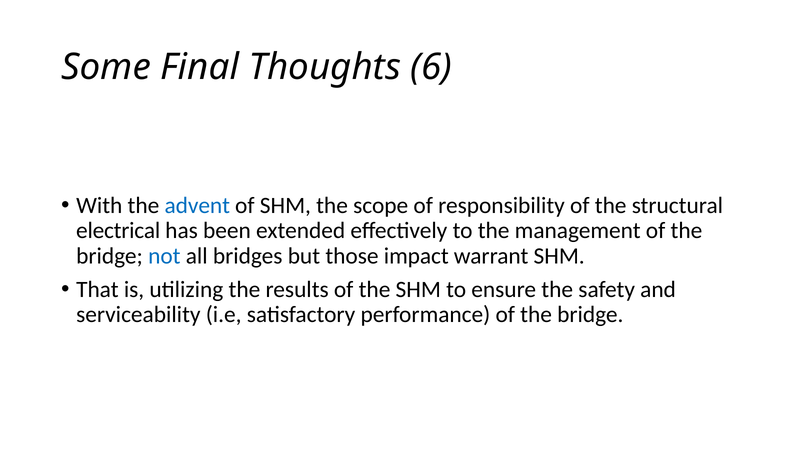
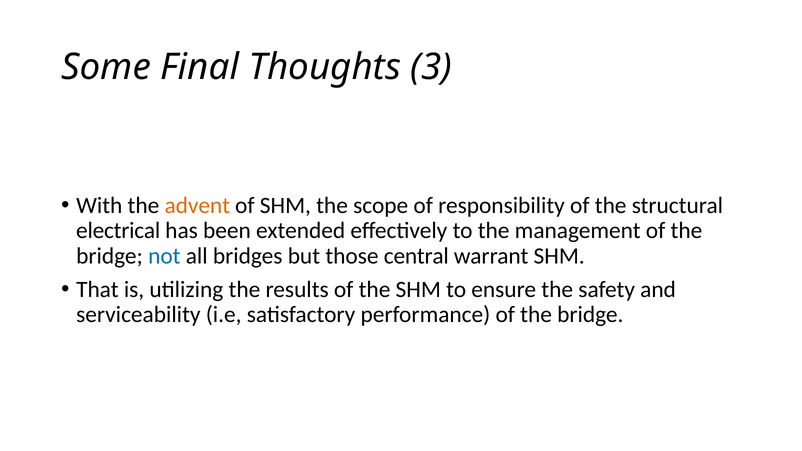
6: 6 -> 3
advent colour: blue -> orange
impact: impact -> central
